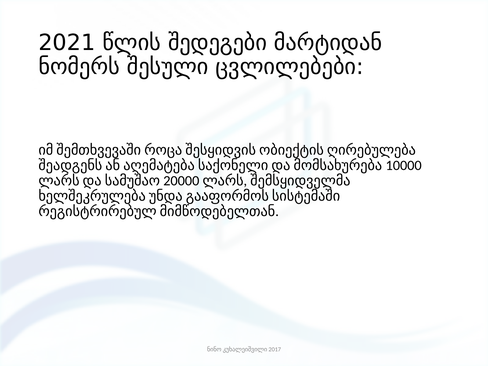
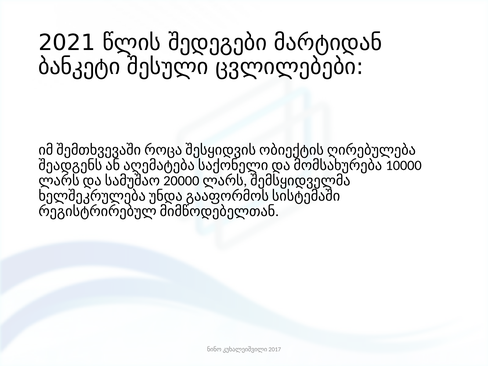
ნომერს: ნომერს -> ბანკეტი
